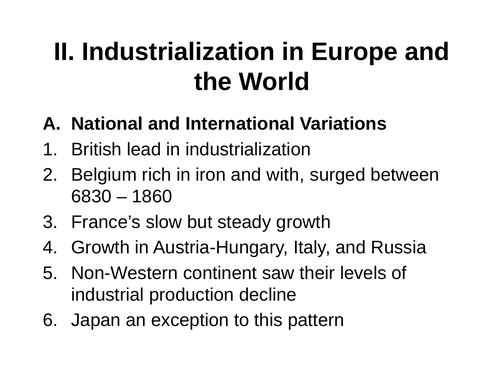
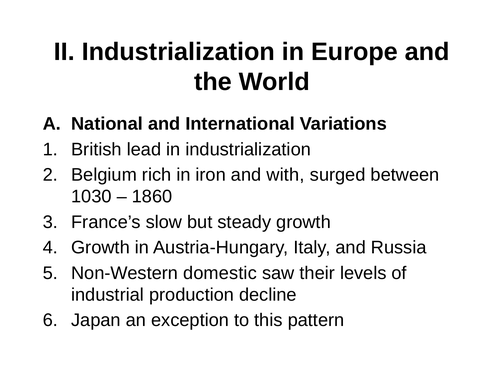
6830: 6830 -> 1030
continent: continent -> domestic
